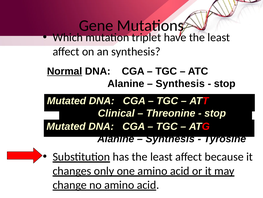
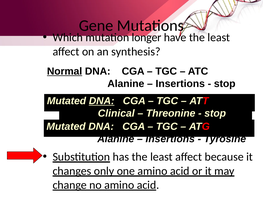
triplet: triplet -> longer
Synthesis at (180, 83): Synthesis -> Insertions
DNA at (102, 101) underline: none -> present
Synthesis at (170, 138): Synthesis -> Insertions
